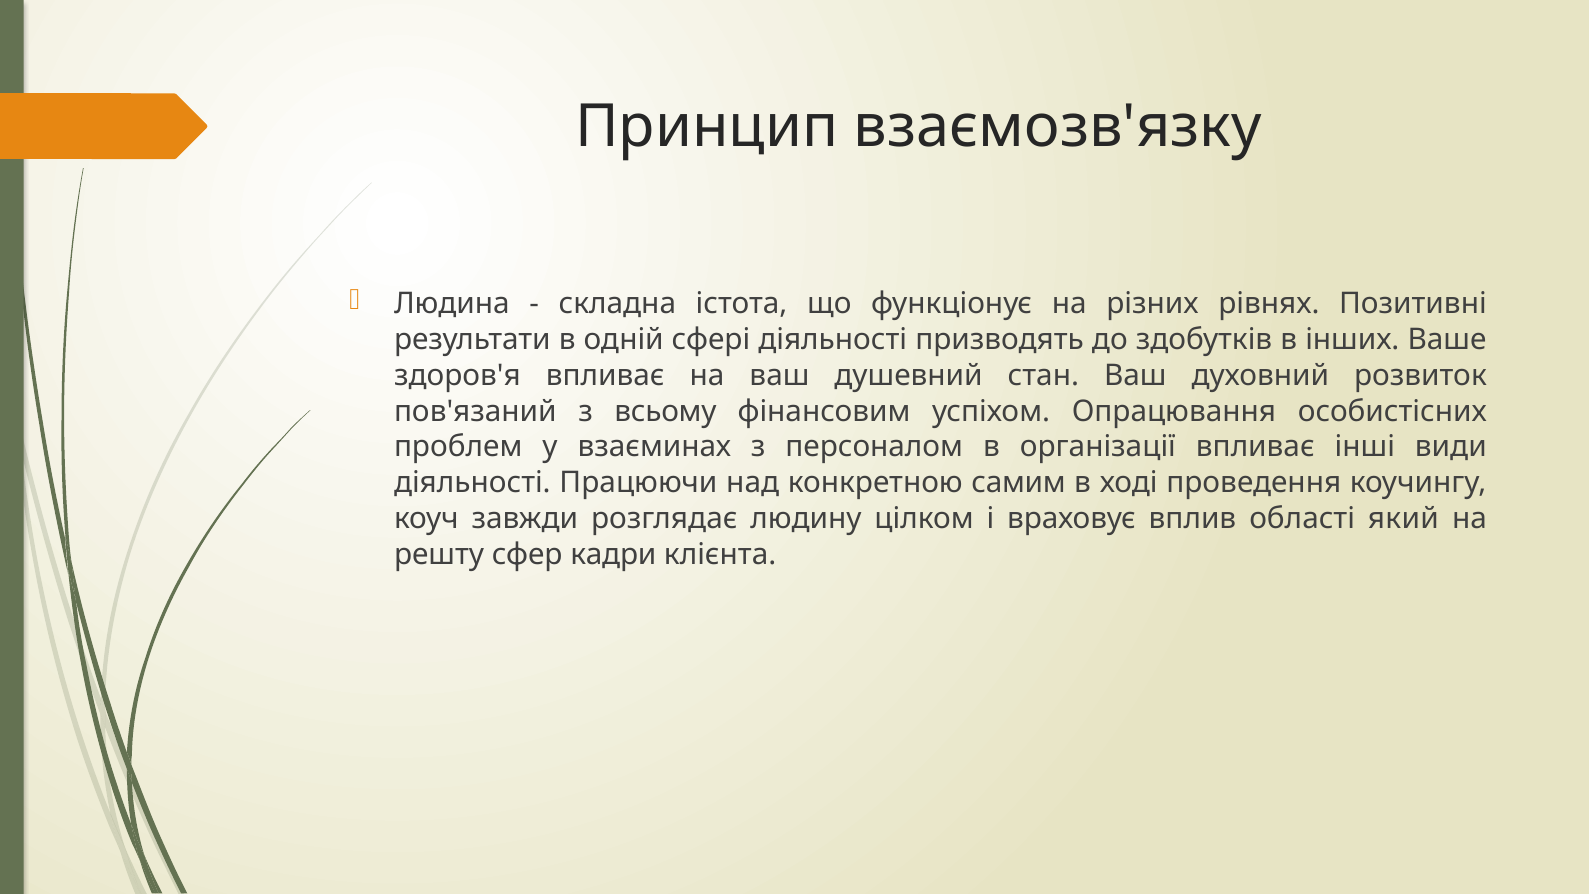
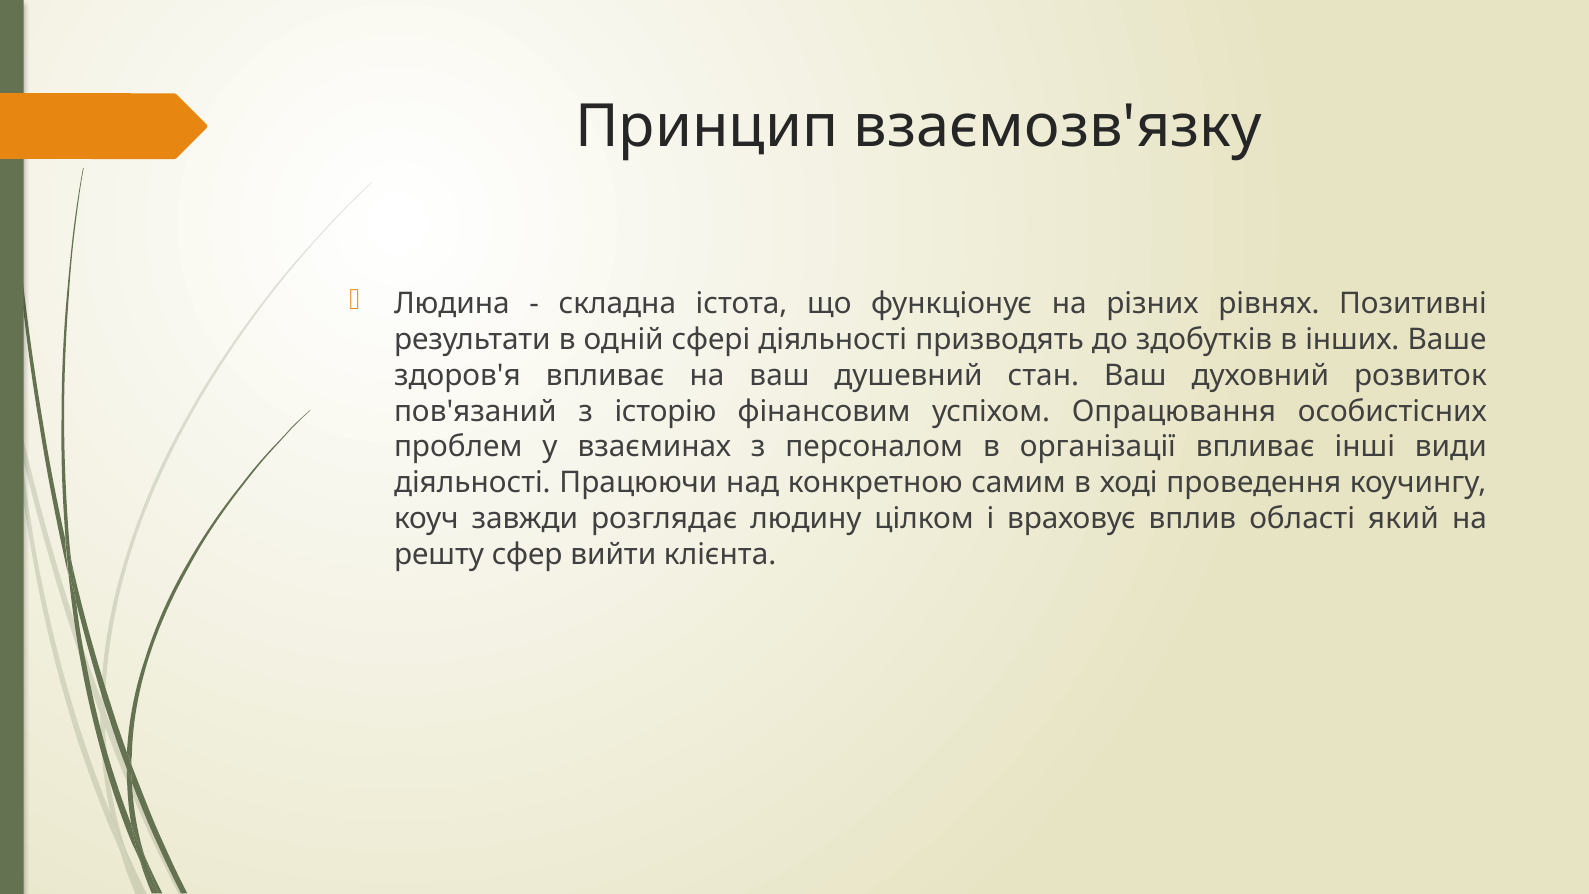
всьому: всьому -> історію
кадри: кадри -> вийти
